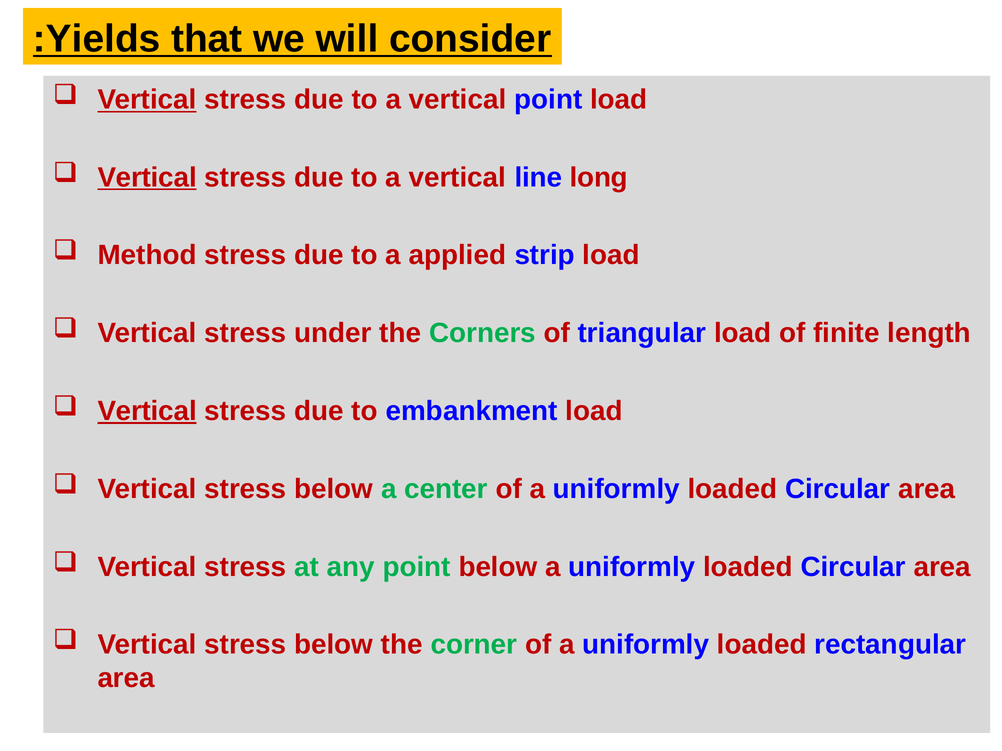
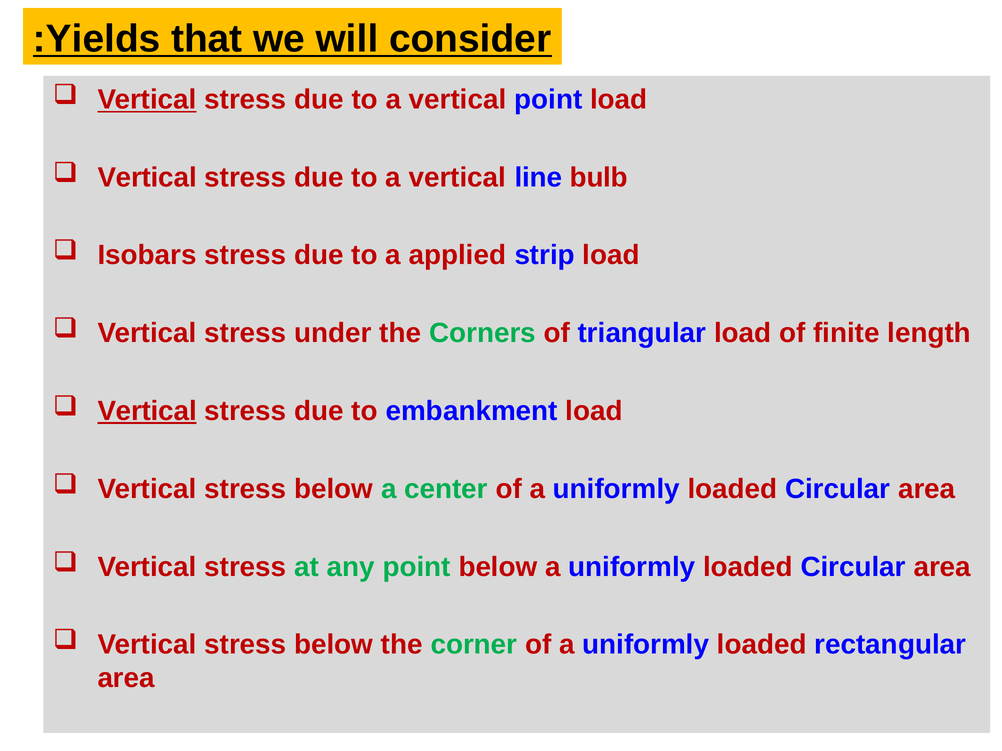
Vertical at (147, 177) underline: present -> none
long: long -> bulb
Method: Method -> Isobars
